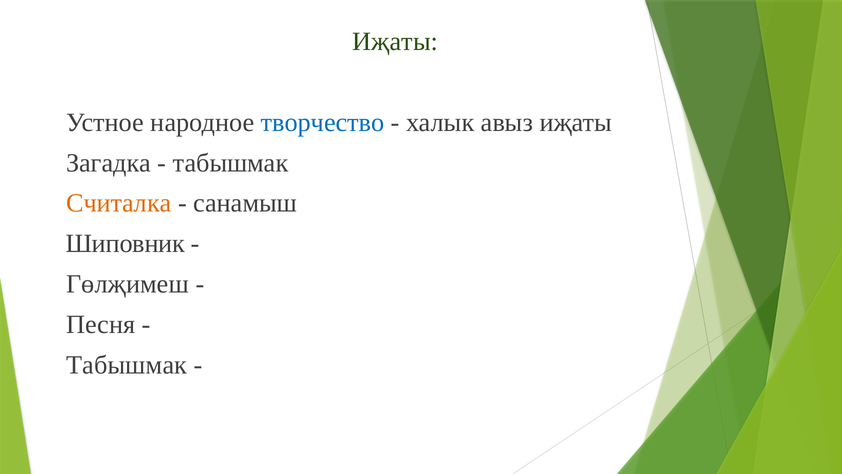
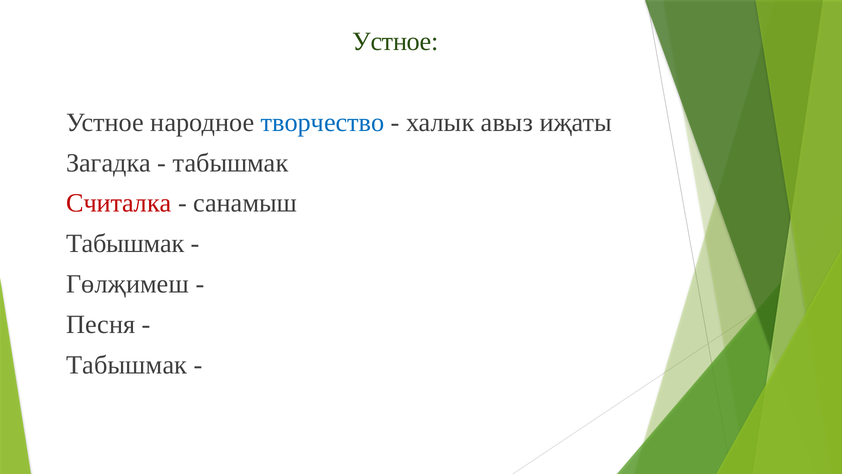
Иҗаты at (395, 42): Иҗаты -> Устное
Считалка colour: orange -> red
Шиповник at (125, 243): Шиповник -> Табышмак
